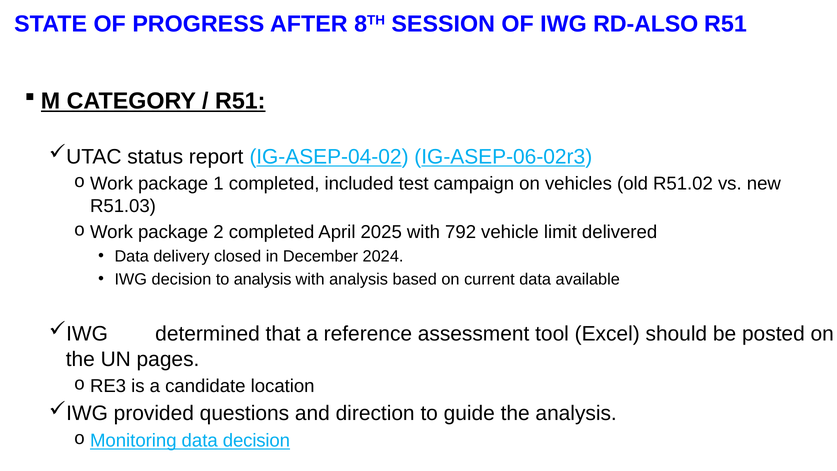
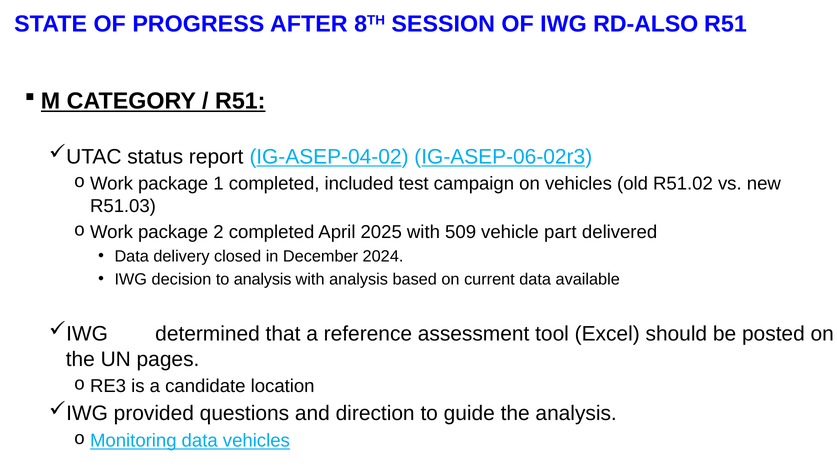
792: 792 -> 509
limit: limit -> part
data decision: decision -> vehicles
